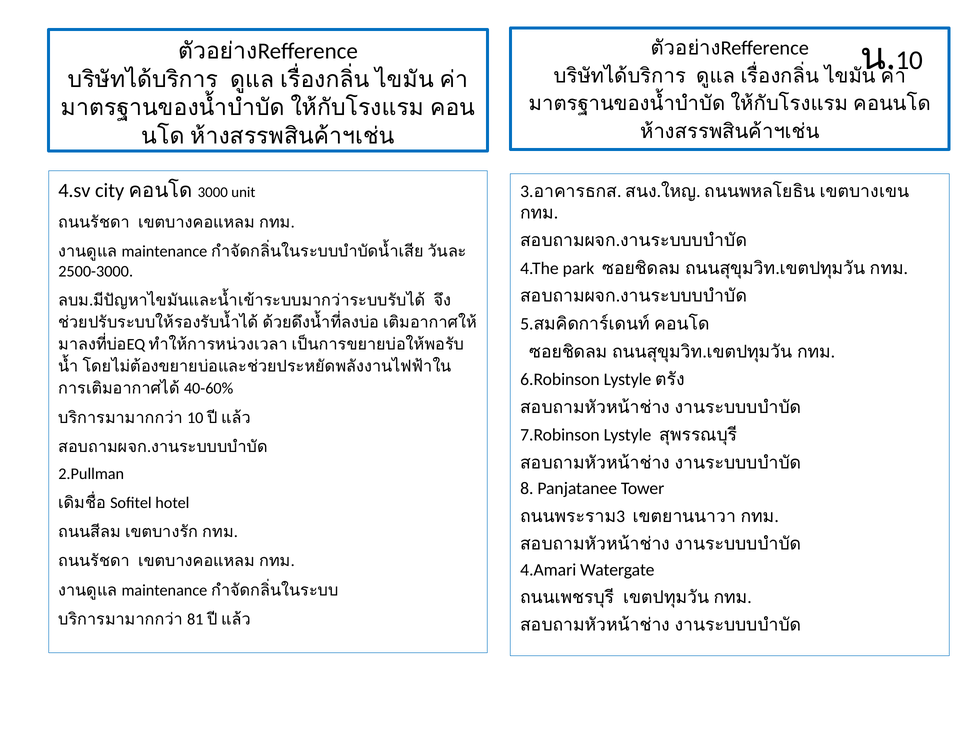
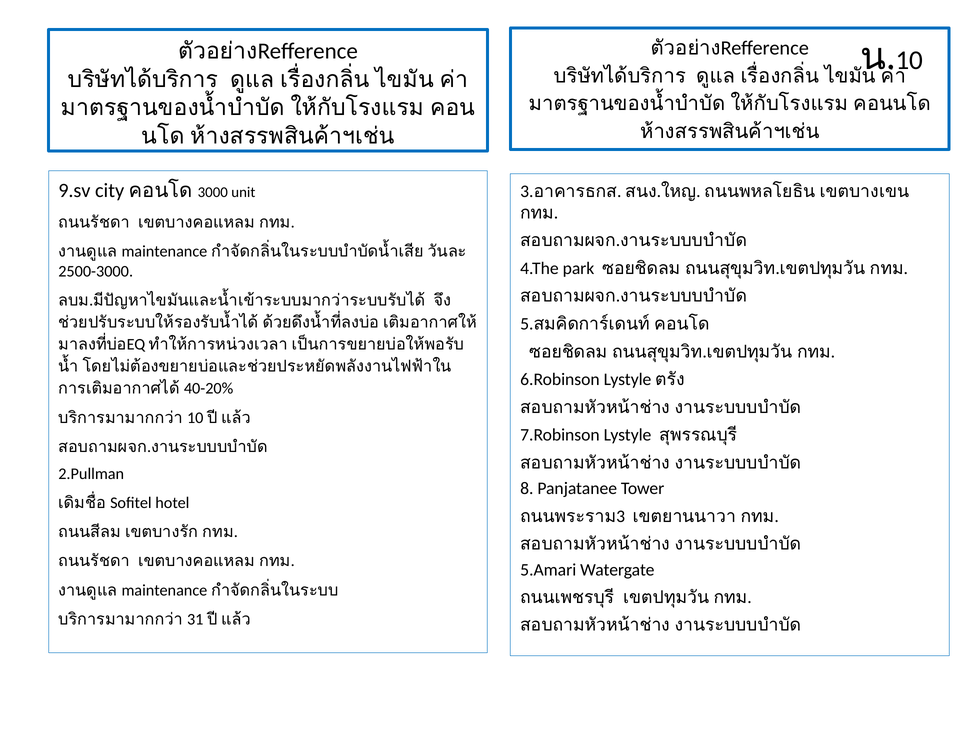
4.sv: 4.sv -> 9.sv
40-60%: 40-60% -> 40-20%
4.Amari: 4.Amari -> 5.Amari
81: 81 -> 31
